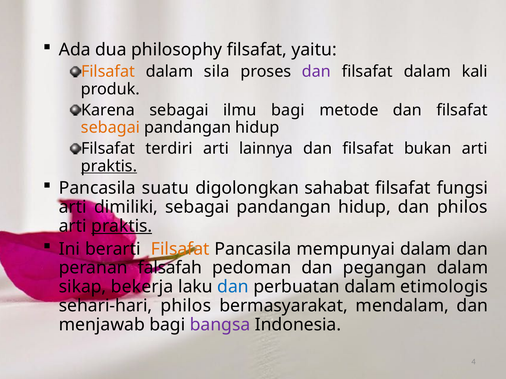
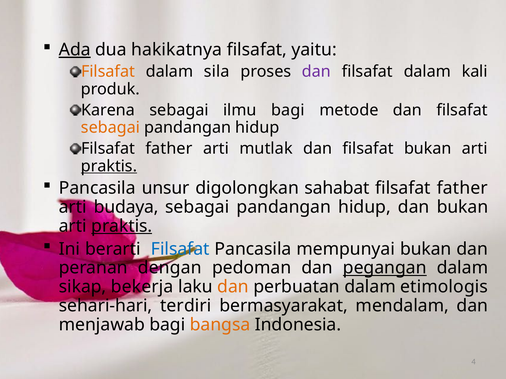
Ada underline: none -> present
philosophy: philosophy -> hakikatnya
terdiri at (169, 149): terdiri -> father
lainnya: lainnya -> mutlak
suatu: suatu -> unsur
fungsi at (462, 188): fungsi -> father
dimiliki: dimiliki -> budaya
dan philos: philos -> bukan
Filsafat at (180, 249) colour: orange -> blue
mempunyai dalam: dalam -> bukan
falsafah: falsafah -> dengan
pegangan underline: none -> present
dan at (233, 287) colour: blue -> orange
sehari-hari philos: philos -> terdiri
bangsa colour: purple -> orange
